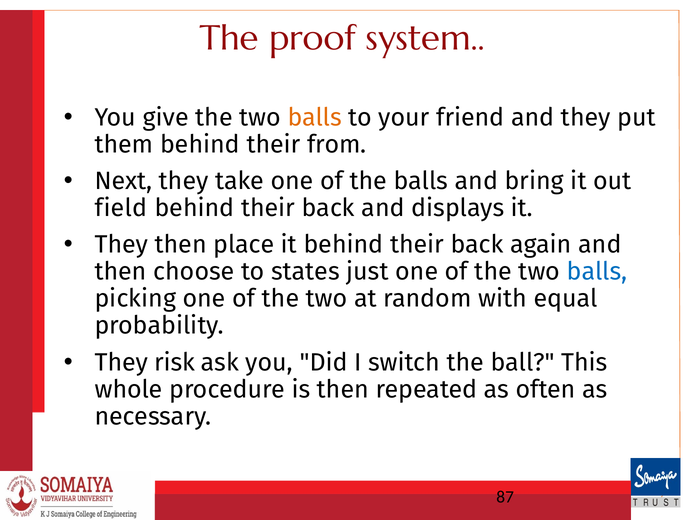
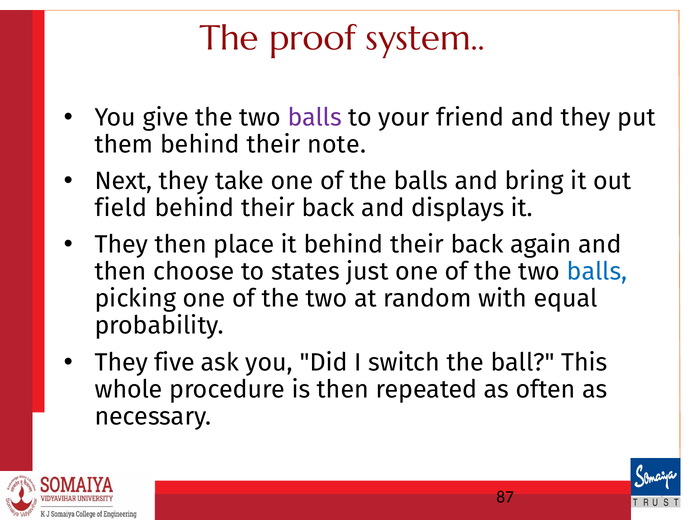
balls at (315, 117) colour: orange -> purple
from: from -> note
risk: risk -> five
